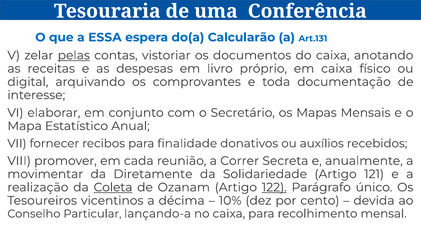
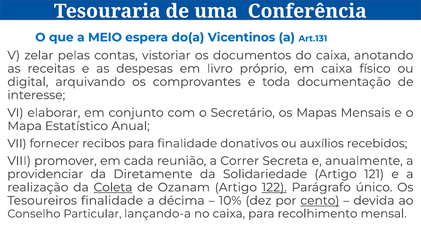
ESSA: ESSA -> MEIO
Calcularão: Calcularão -> Vicentinos
pelas underline: present -> none
movimentar: movimentar -> providenciar
Tesoureiros vicentinos: vicentinos -> finalidade
cento underline: none -> present
